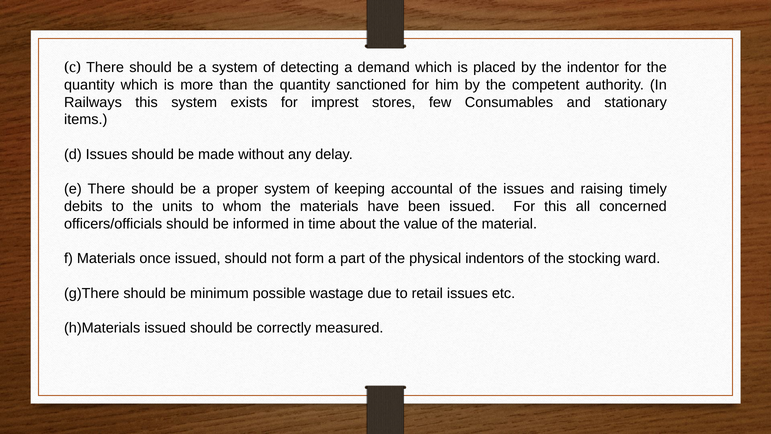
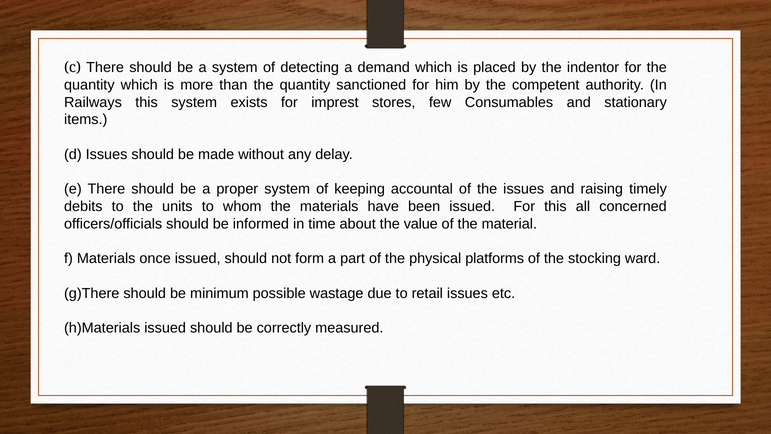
indentors: indentors -> platforms
